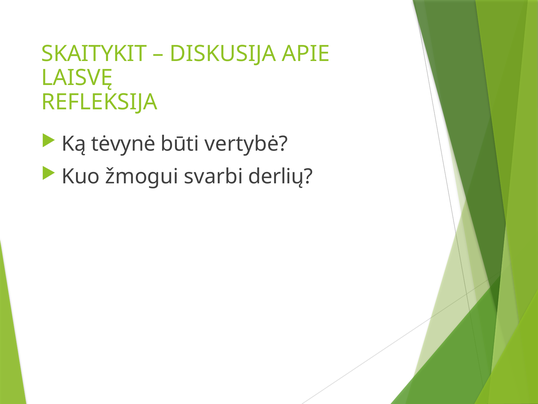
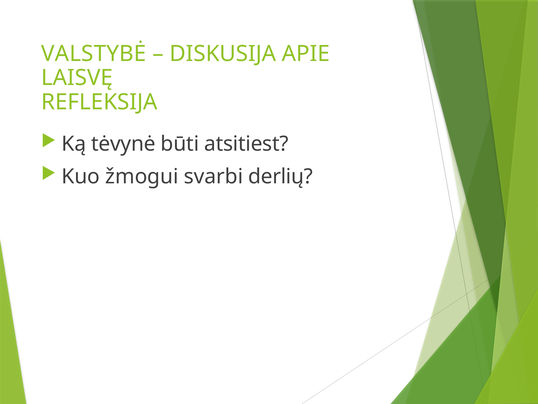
SKAITYKIT: SKAITYKIT -> VALSTYBĖ
vertybė: vertybė -> atsitiest
